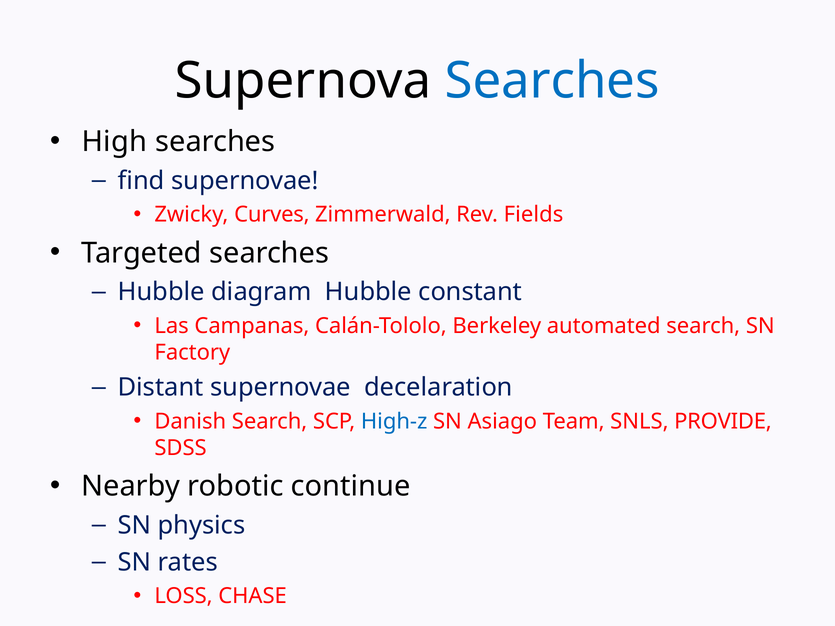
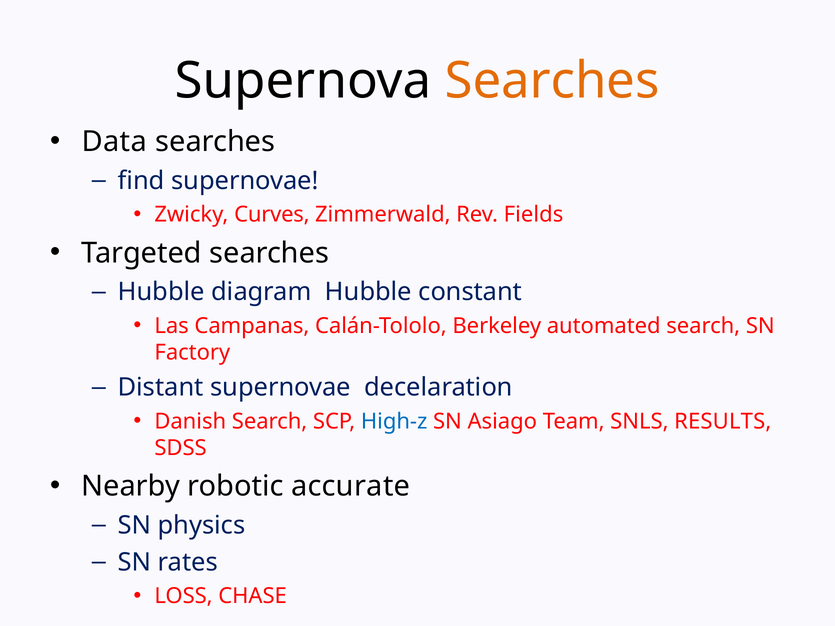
Searches at (552, 81) colour: blue -> orange
High: High -> Data
PROVIDE: PROVIDE -> RESULTS
continue: continue -> accurate
